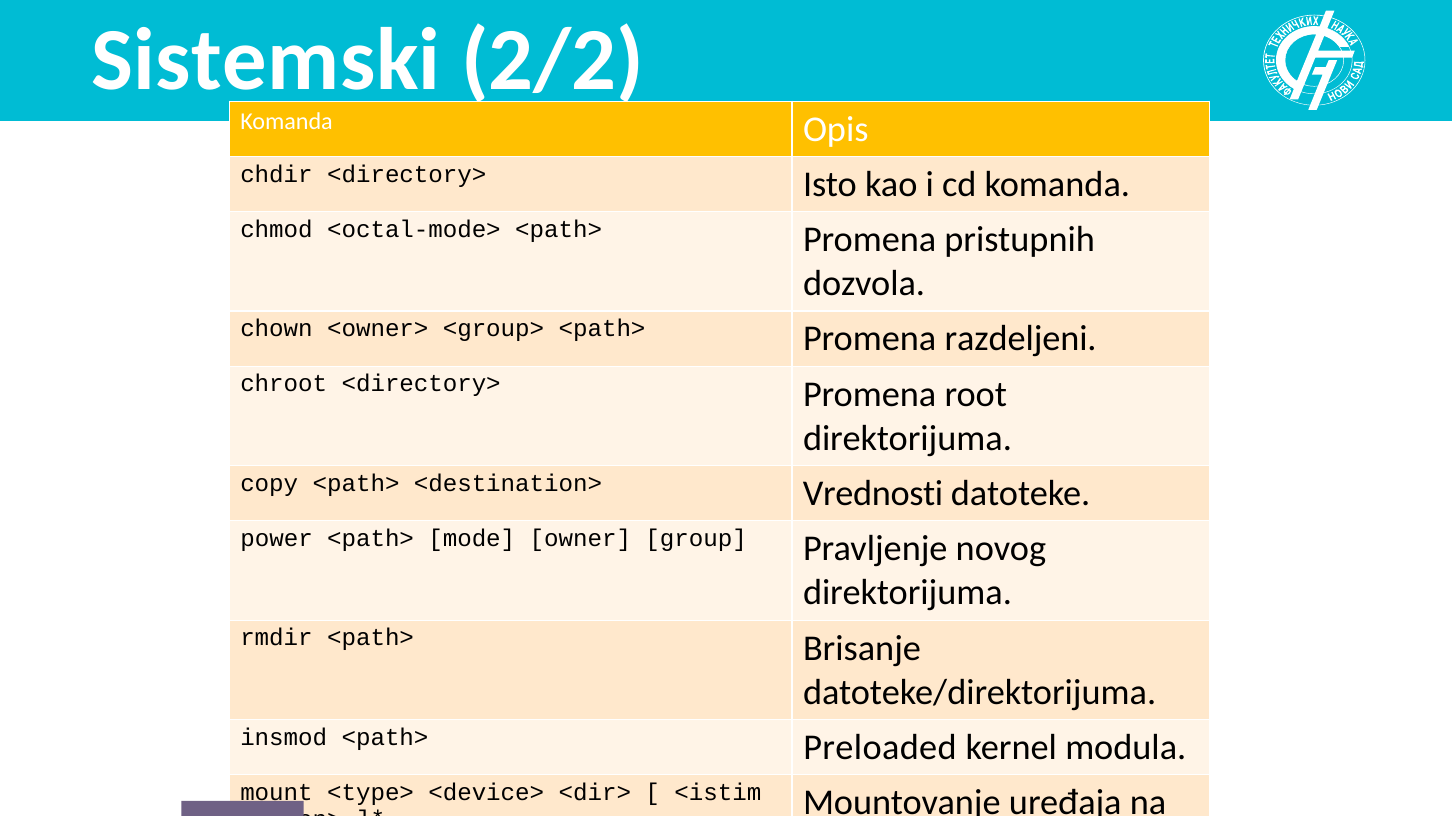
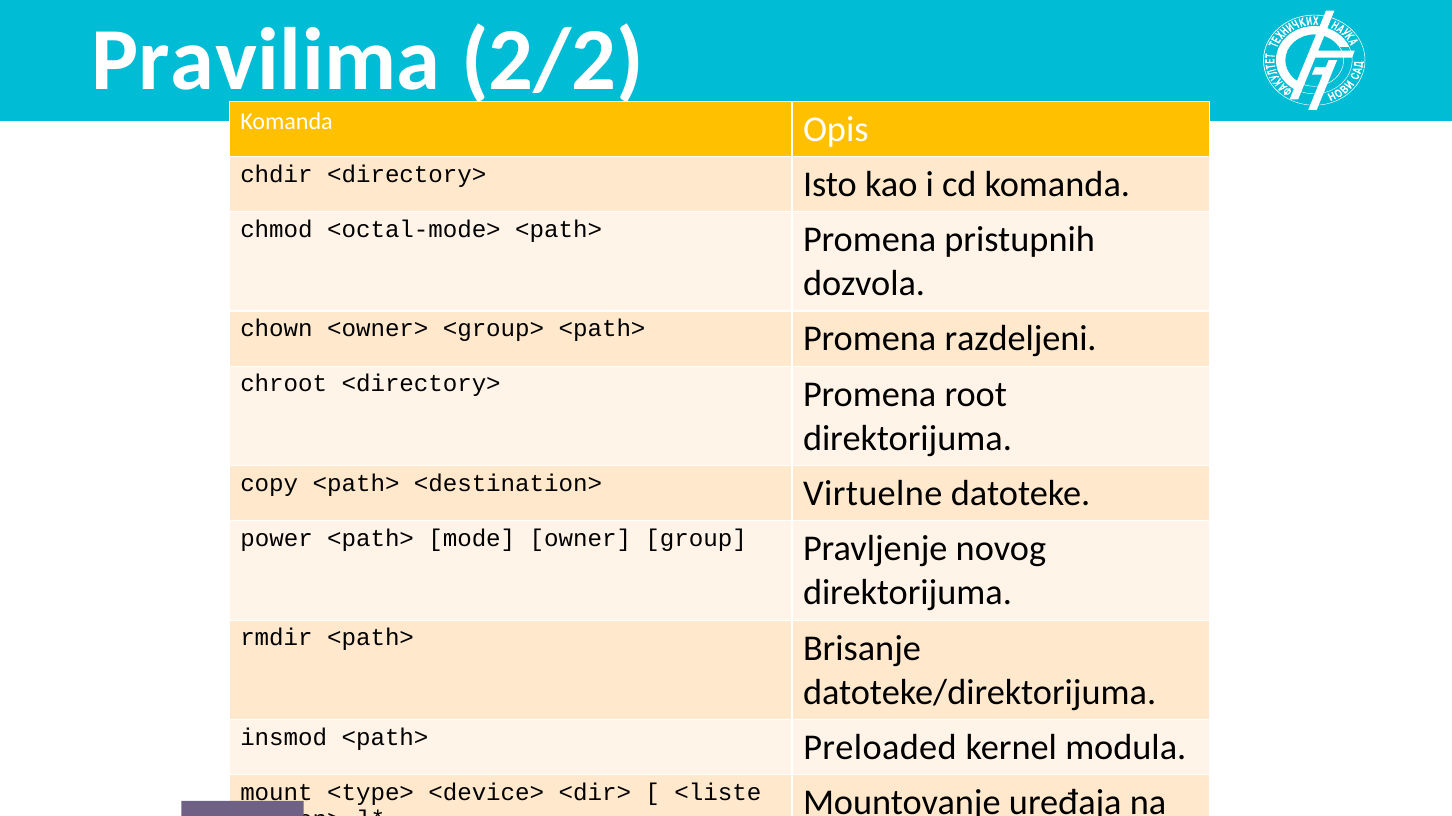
Sistemski: Sistemski -> Pravilima
Vrednosti: Vrednosti -> Virtuelne
<istim: <istim -> <liste
